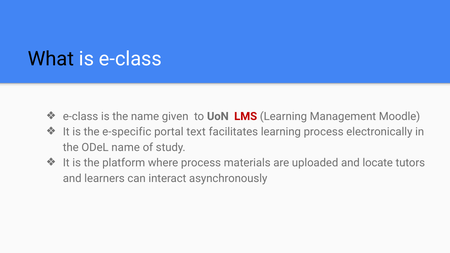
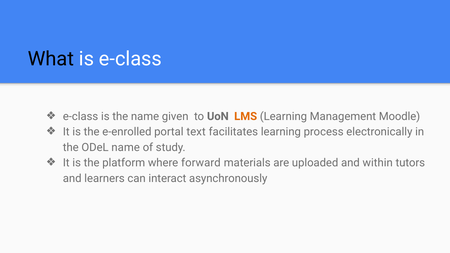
LMS colour: red -> orange
e-specific: e-specific -> e-enrolled
where process: process -> forward
locate: locate -> within
